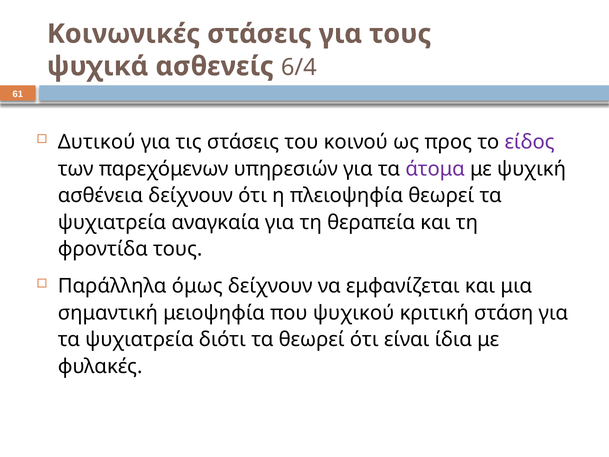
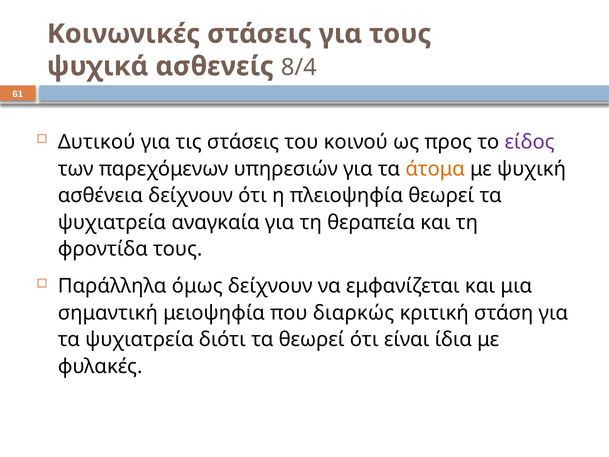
6/4: 6/4 -> 8/4
άτομα colour: purple -> orange
ψυχικού: ψυχικού -> διαρκώς
